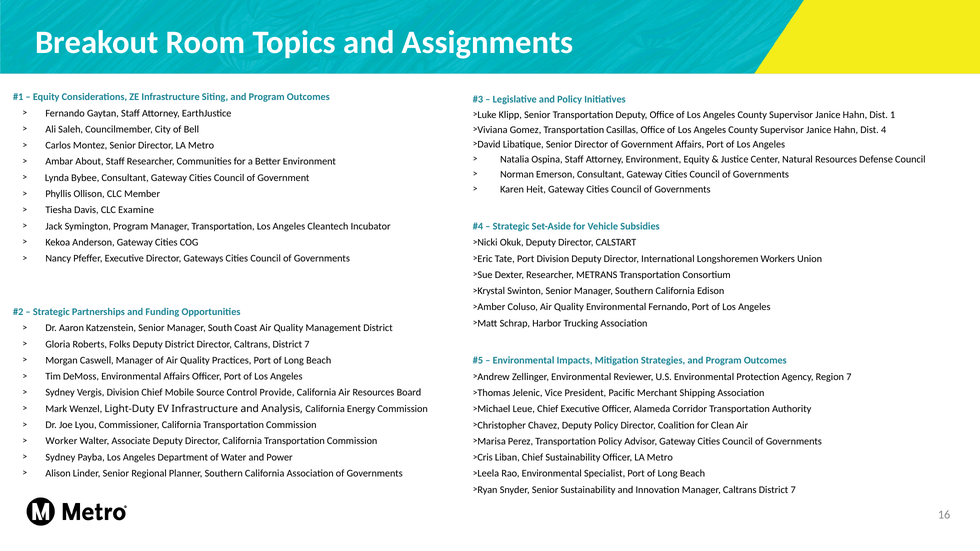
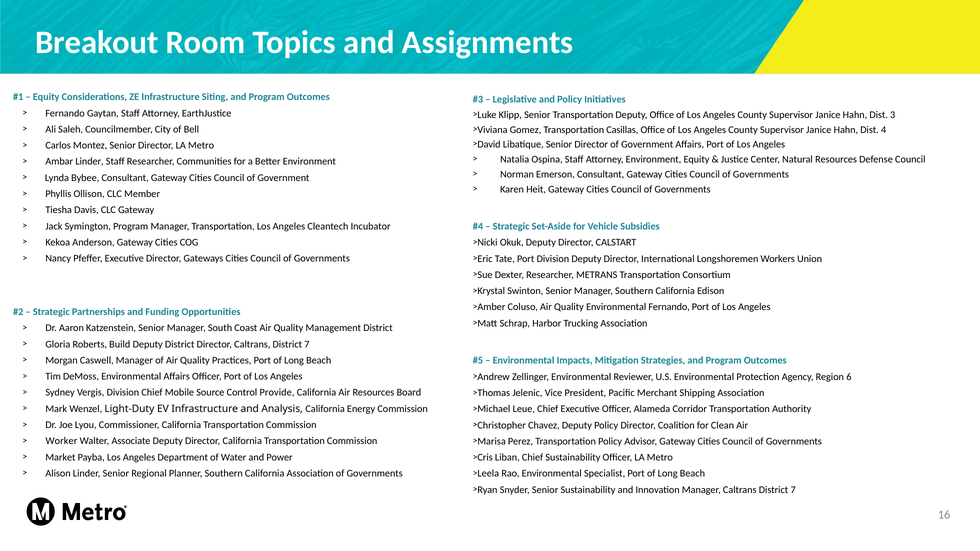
1: 1 -> 3
Ambar About: About -> Linder
CLC Examine: Examine -> Gateway
Folks: Folks -> Build
Region 7: 7 -> 6
Sydney at (60, 457): Sydney -> Market
